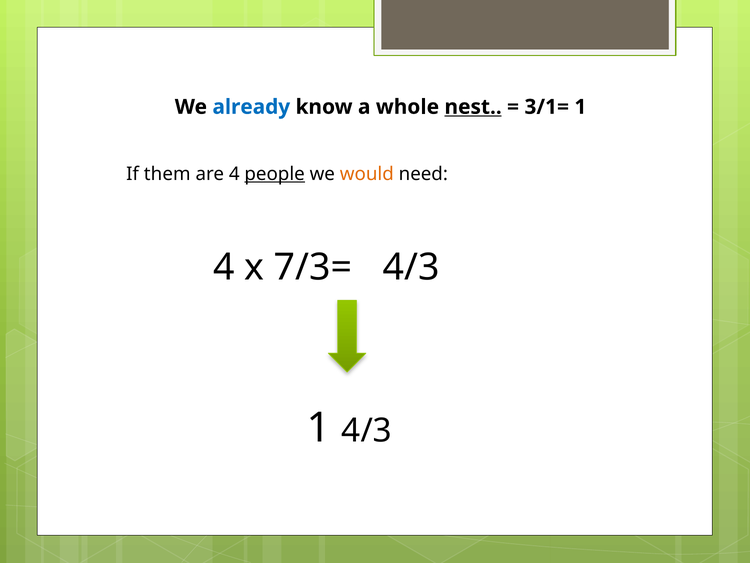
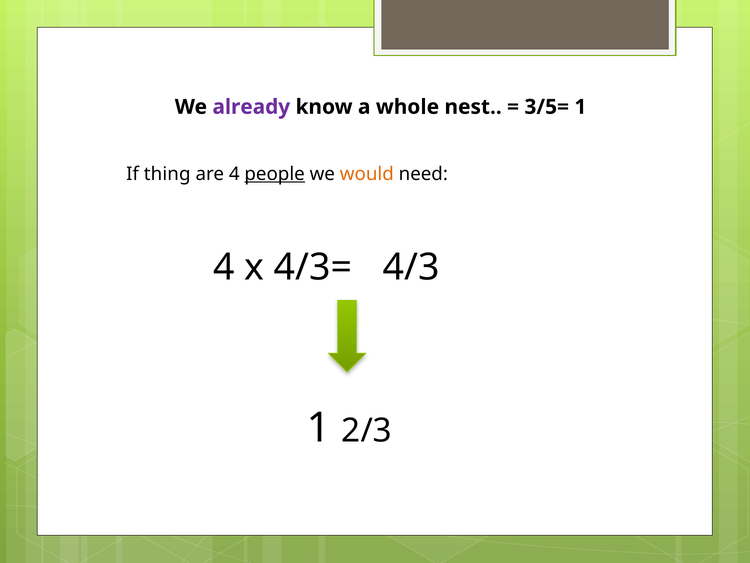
already colour: blue -> purple
nest underline: present -> none
3/1=: 3/1= -> 3/5=
them: them -> thing
7/3=: 7/3= -> 4/3=
1 4/3: 4/3 -> 2/3
